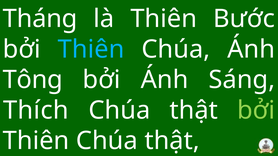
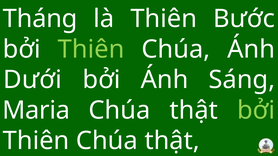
Thiên at (91, 49) colour: light blue -> light green
Tông: Tông -> Dưới
Thích: Thích -> Maria
